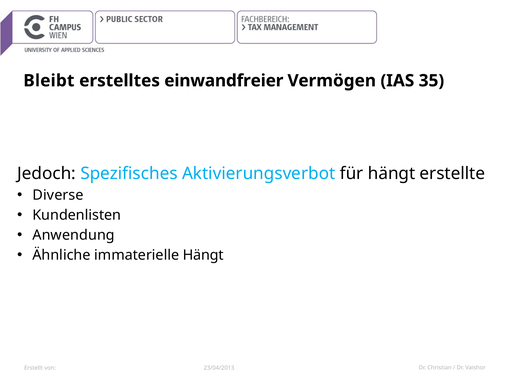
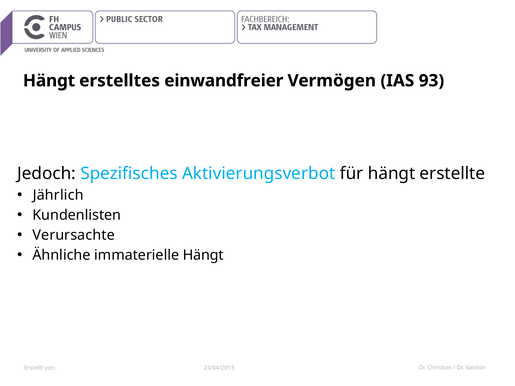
Bleibt at (49, 81): Bleibt -> Hängt
35: 35 -> 93
Diverse: Diverse -> Jährlich
Anwendung: Anwendung -> Verursachte
